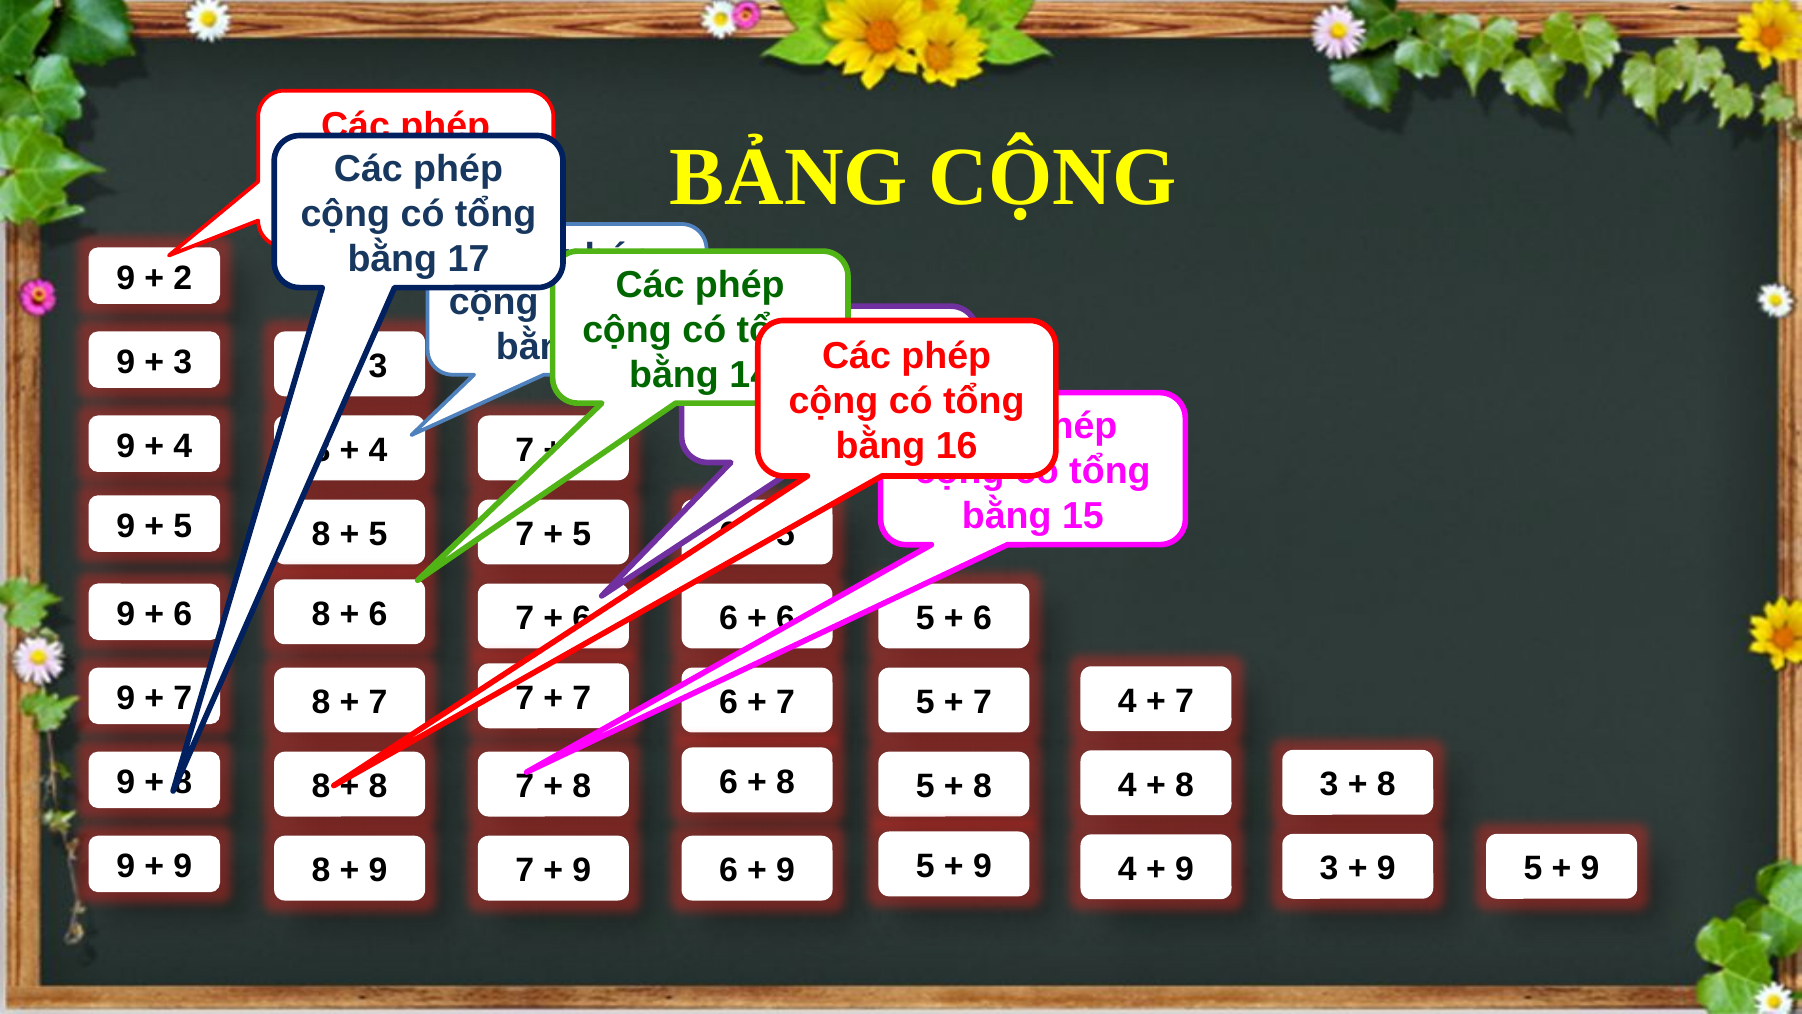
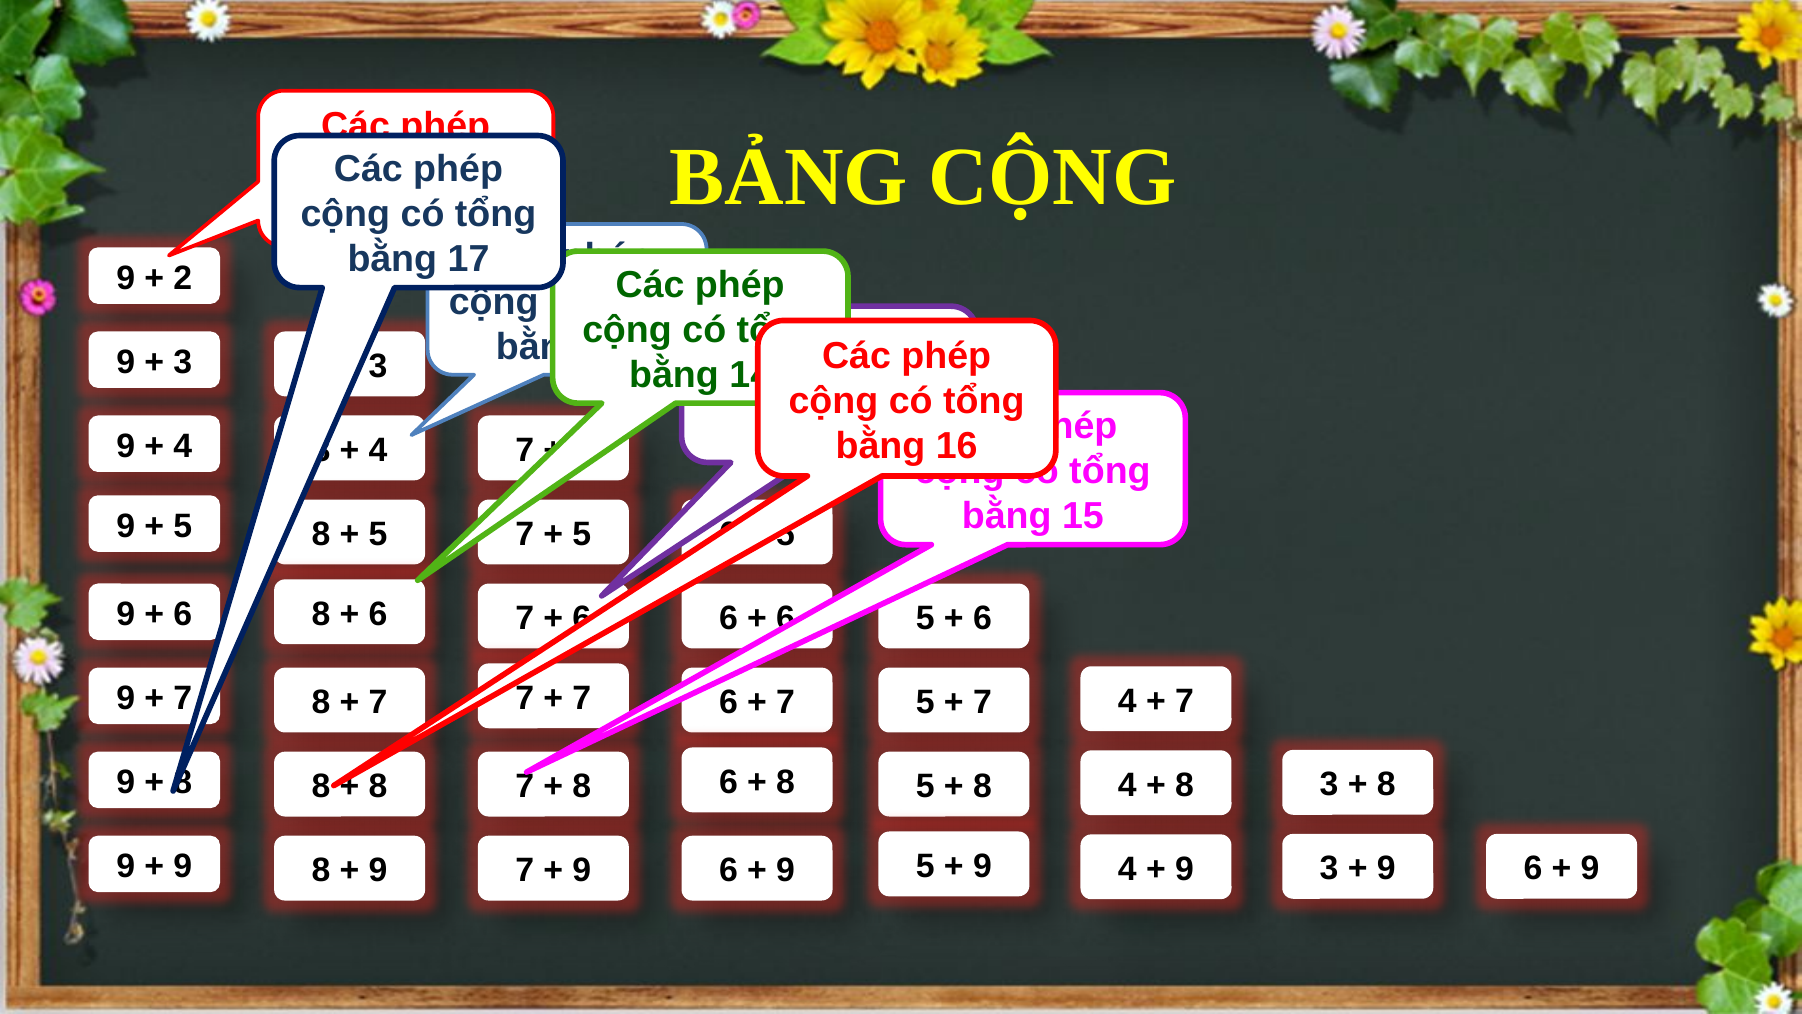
5 at (1533, 868): 5 -> 6
